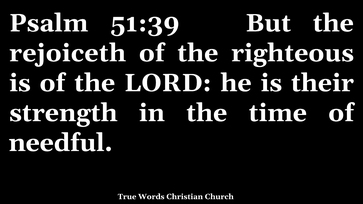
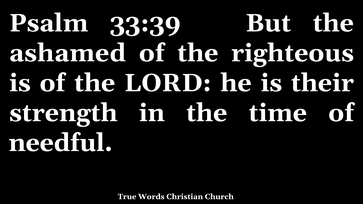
51:39: 51:39 -> 33:39
rejoiceth: rejoiceth -> ashamed
